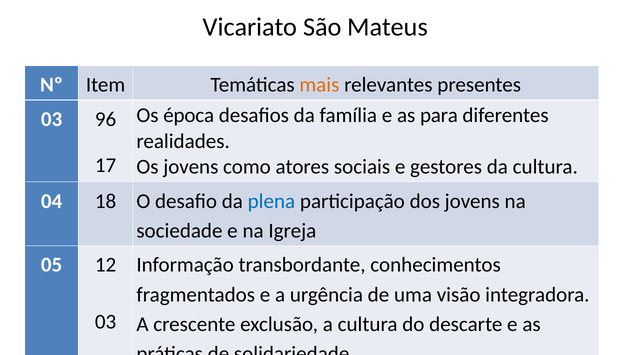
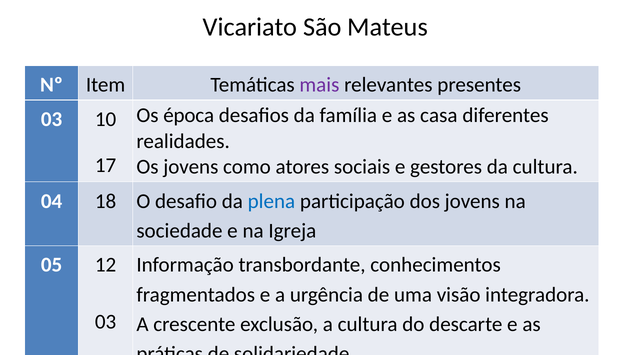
mais colour: orange -> purple
para: para -> casa
96: 96 -> 10
